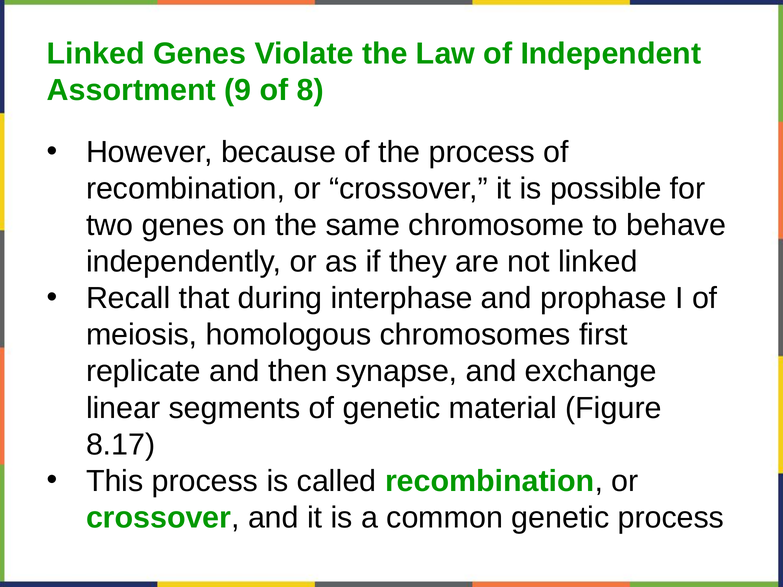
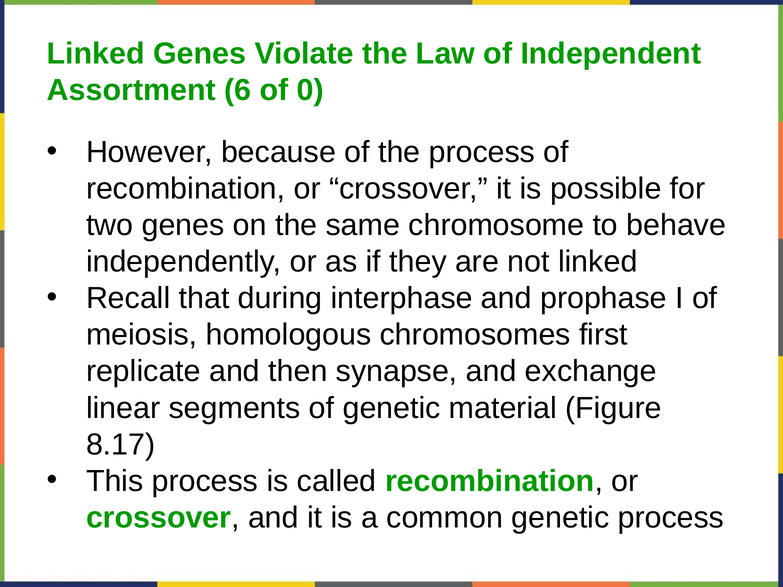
9: 9 -> 6
8: 8 -> 0
